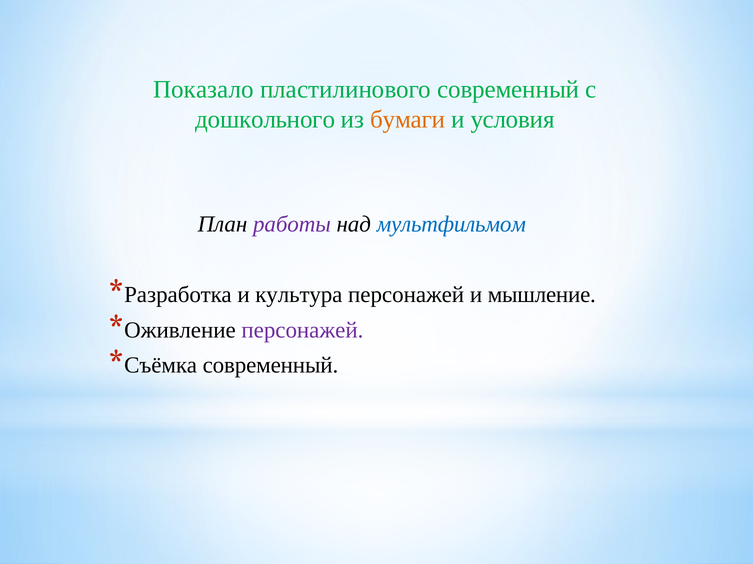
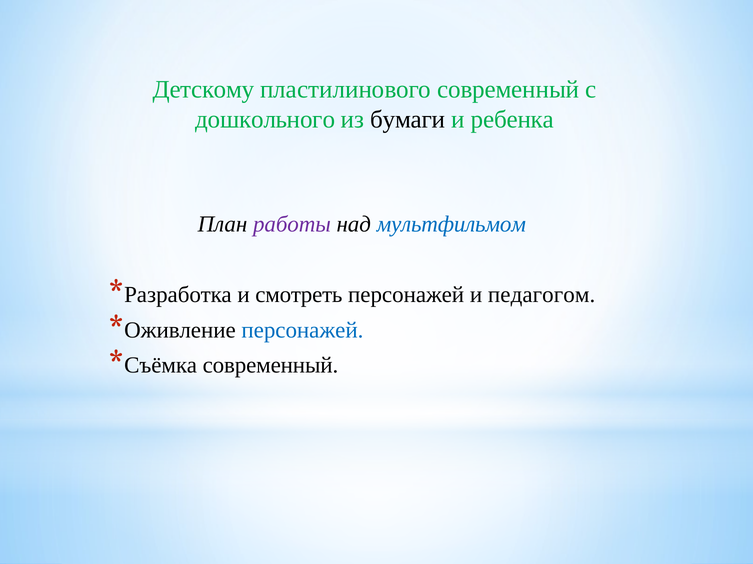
Показало: Показало -> Детскому
бумаги colour: orange -> black
условия: условия -> ребенка
культура: культура -> смотреть
мышление: мышление -> педагогом
персонажей at (302, 330) colour: purple -> blue
